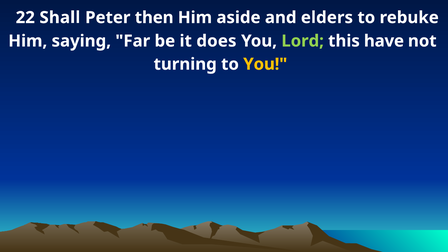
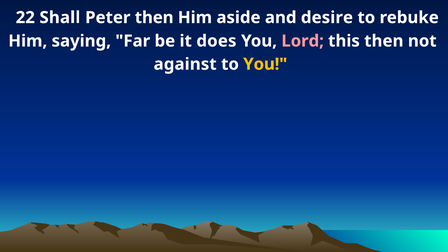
elders: elders -> desire
Lord colour: light green -> pink
this have: have -> then
turning: turning -> against
